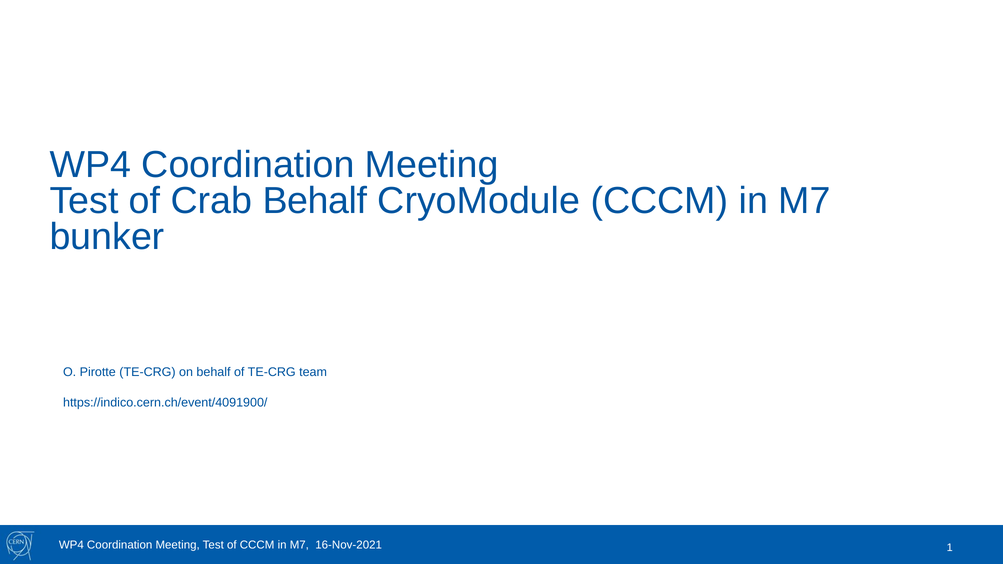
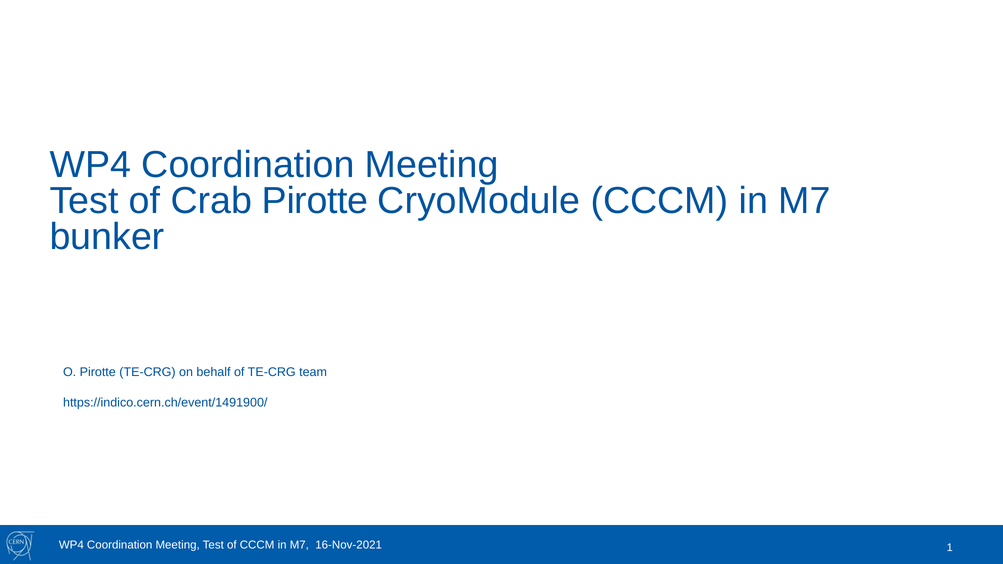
Crab Behalf: Behalf -> Pirotte
https://indico.cern.ch/event/4091900/: https://indico.cern.ch/event/4091900/ -> https://indico.cern.ch/event/1491900/
